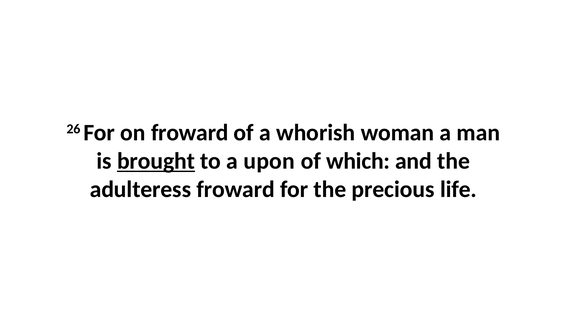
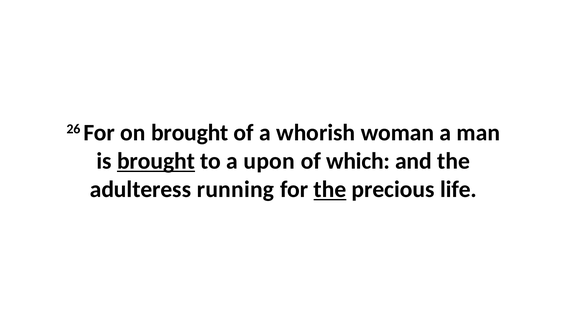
on froward: froward -> brought
adulteress froward: froward -> running
the at (330, 189) underline: none -> present
